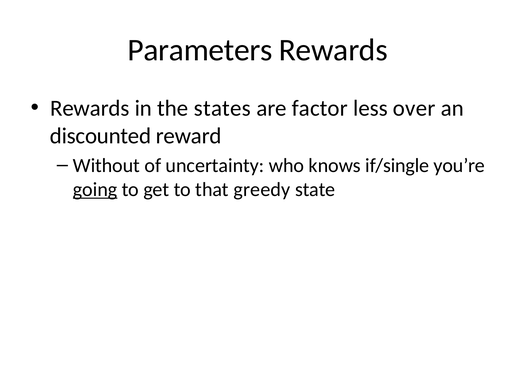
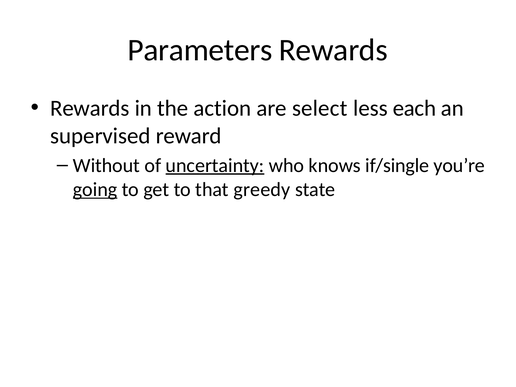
states: states -> action
factor: factor -> select
over: over -> each
discounted: discounted -> supervised
uncertainty underline: none -> present
